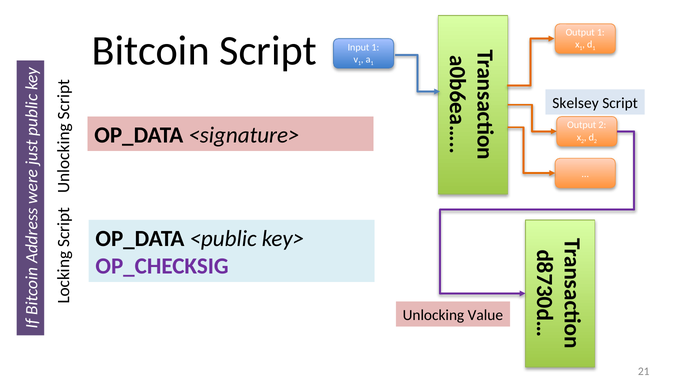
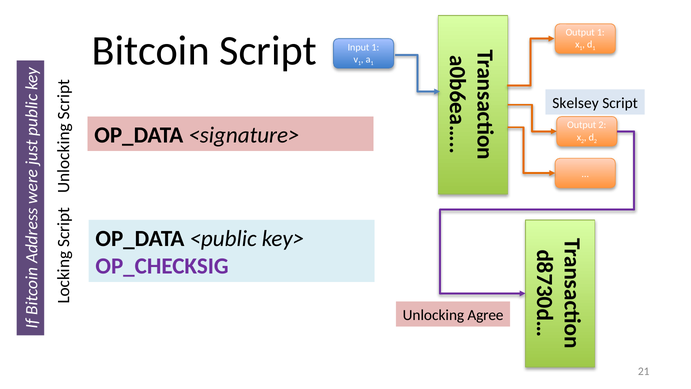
Value: Value -> Agree
